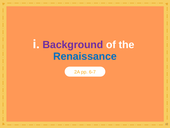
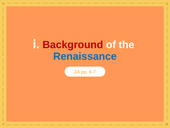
Background colour: purple -> red
